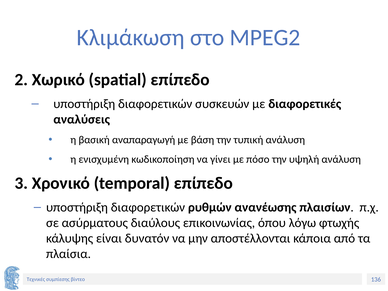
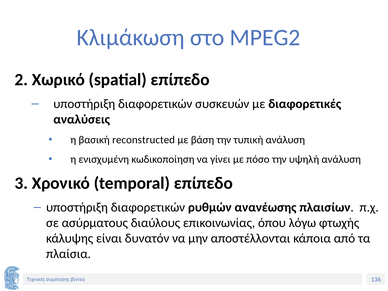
αναπαραγωγή: αναπαραγωγή -> reconstructed
